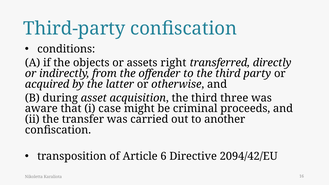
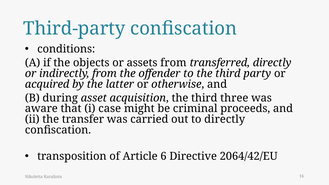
assets right: right -> from
to another: another -> directly
2094/42/EU: 2094/42/EU -> 2064/42/EU
